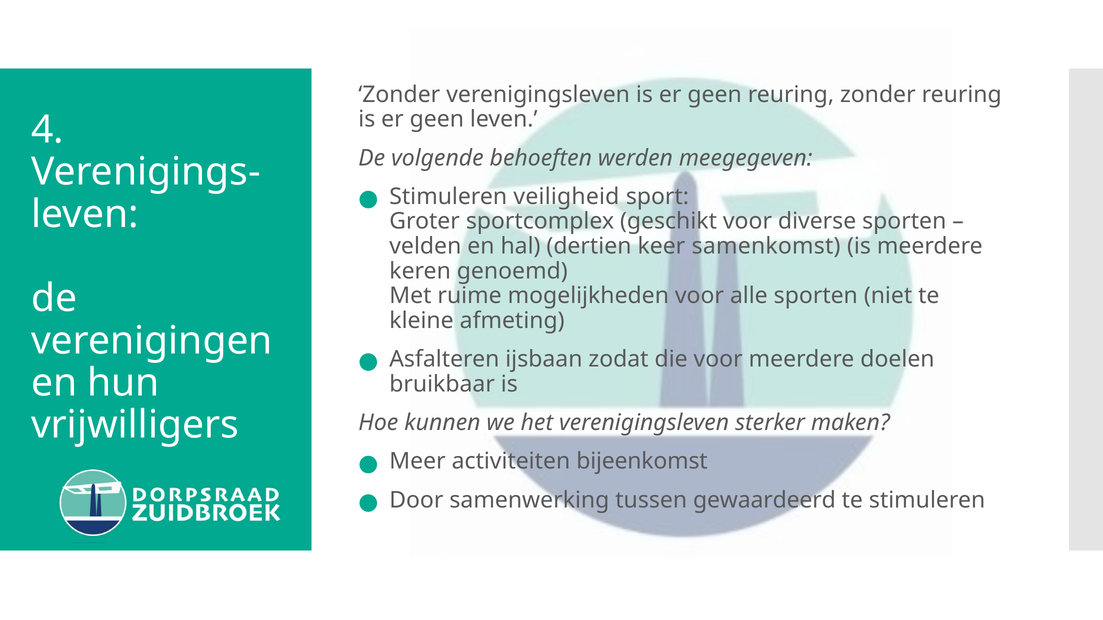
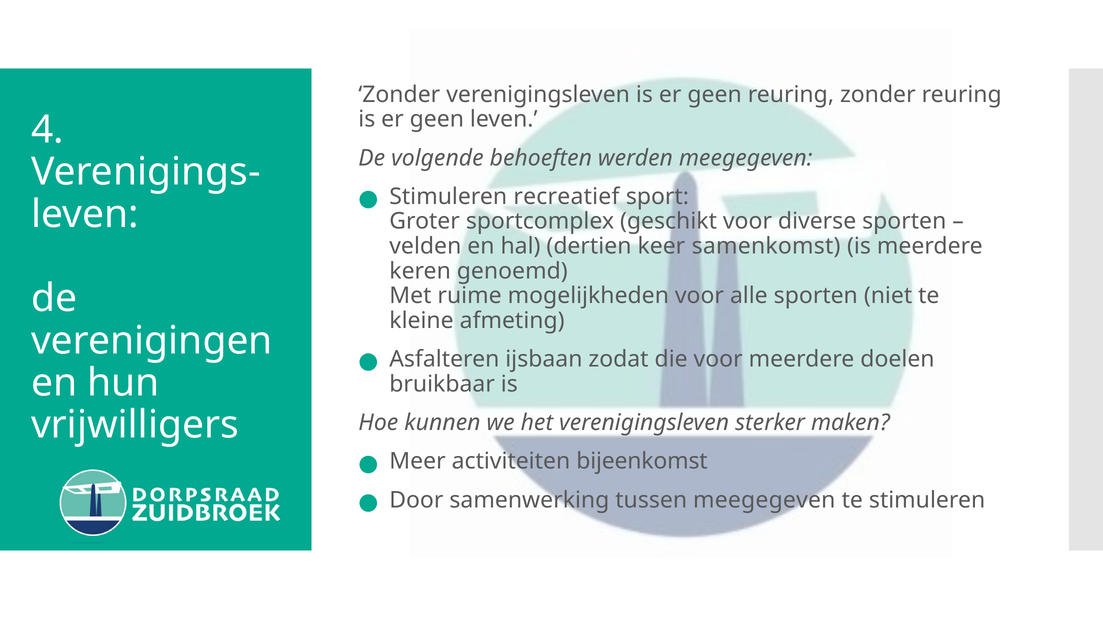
veiligheid: veiligheid -> recreatief
tussen gewaardeerd: gewaardeerd -> meegegeven
